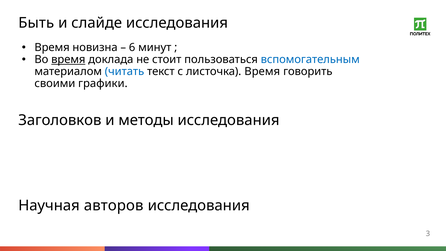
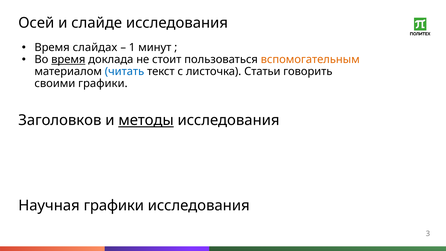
Быть: Быть -> Осей
новизна: новизна -> слайдах
6: 6 -> 1
вспомогательным colour: blue -> orange
листочка Время: Время -> Статьи
методы underline: none -> present
Научная авторов: авторов -> графики
